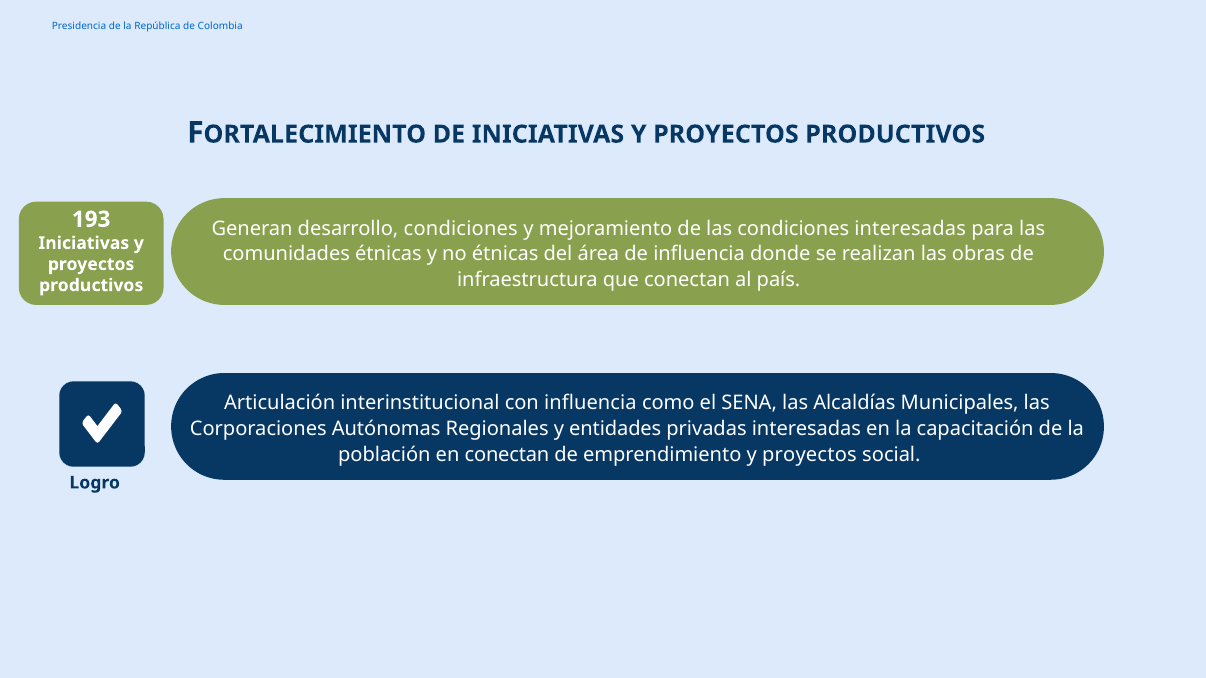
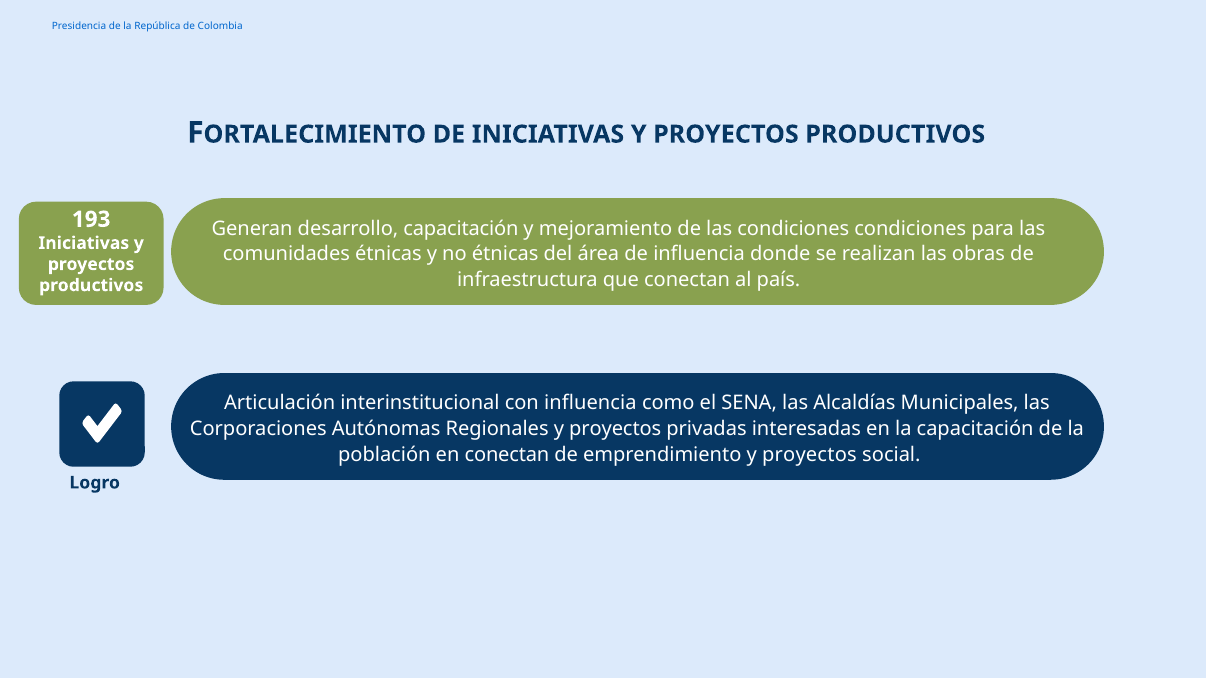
desarrollo condiciones: condiciones -> capacitación
condiciones interesadas: interesadas -> condiciones
Regionales y entidades: entidades -> proyectos
